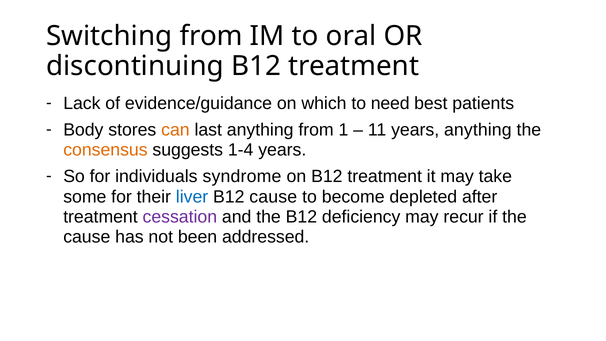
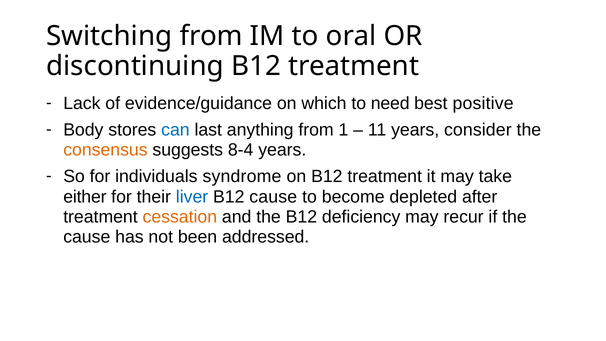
patients: patients -> positive
can colour: orange -> blue
years anything: anything -> consider
1-4: 1-4 -> 8-4
some: some -> either
cessation colour: purple -> orange
